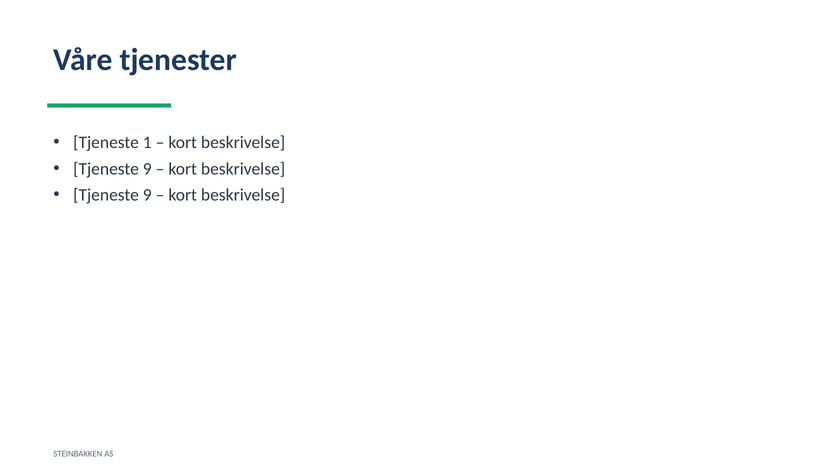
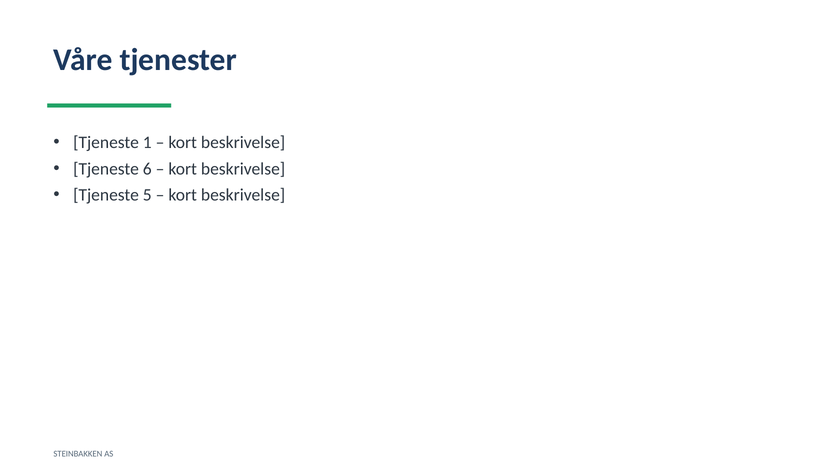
9 at (147, 169): 9 -> 6
9 at (147, 195): 9 -> 5
